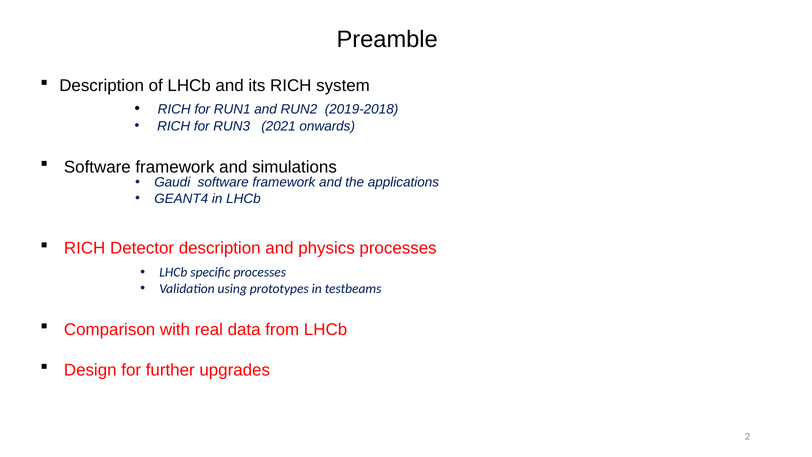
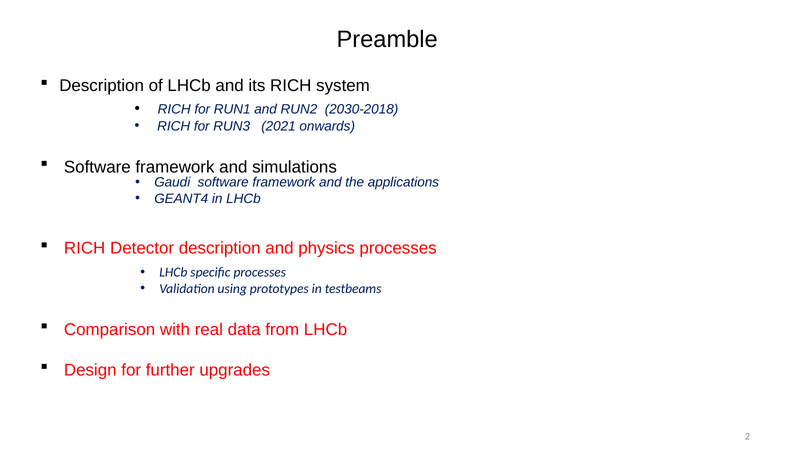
2019-2018: 2019-2018 -> 2030-2018
